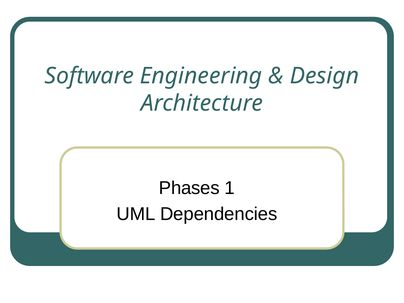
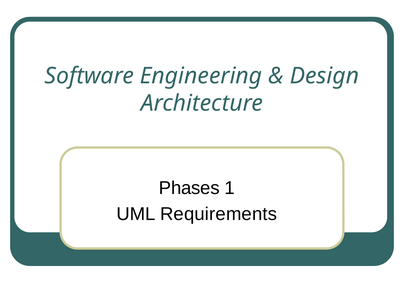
Dependencies: Dependencies -> Requirements
